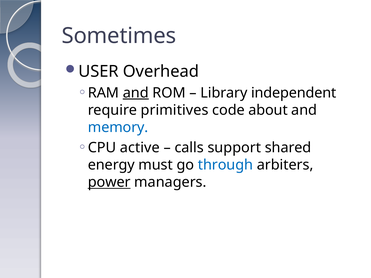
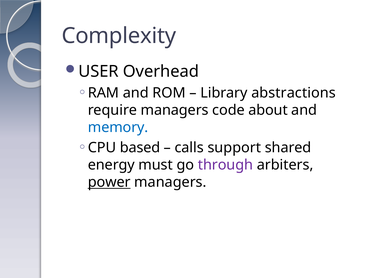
Sometimes: Sometimes -> Complexity
and at (136, 93) underline: present -> none
independent: independent -> abstractions
require primitives: primitives -> managers
active: active -> based
through colour: blue -> purple
